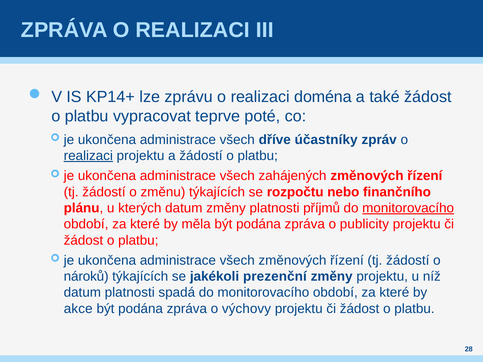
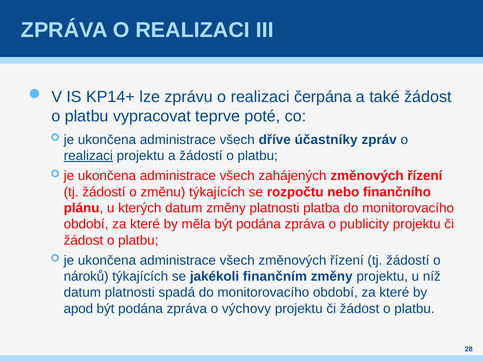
doména: doména -> čerpána
příjmů: příjmů -> platba
monitorovacího at (408, 208) underline: present -> none
prezenční: prezenční -> finančním
akce: akce -> apod
